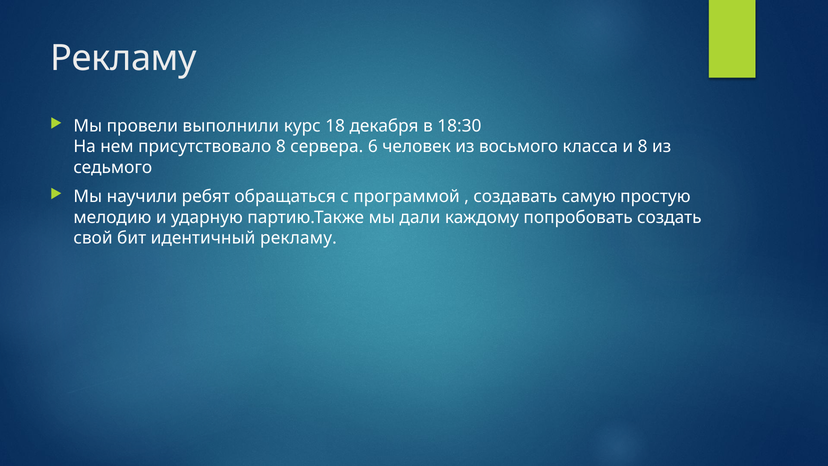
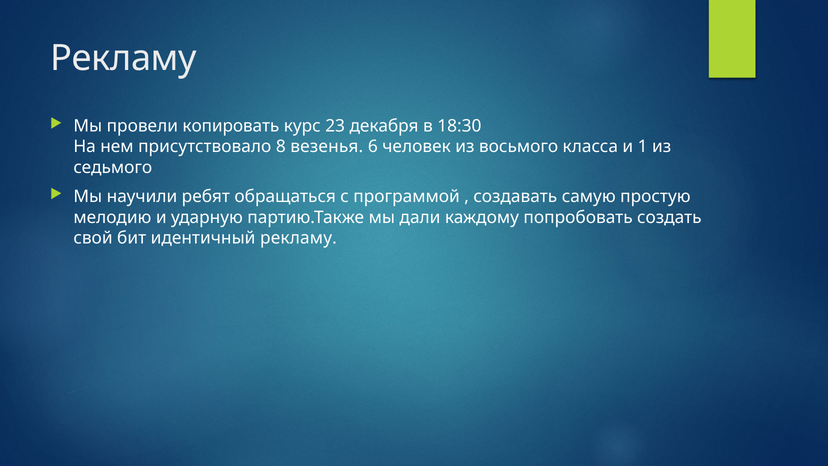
выполнили: выполнили -> копировать
18: 18 -> 23
сервера: сервера -> везенья
и 8: 8 -> 1
